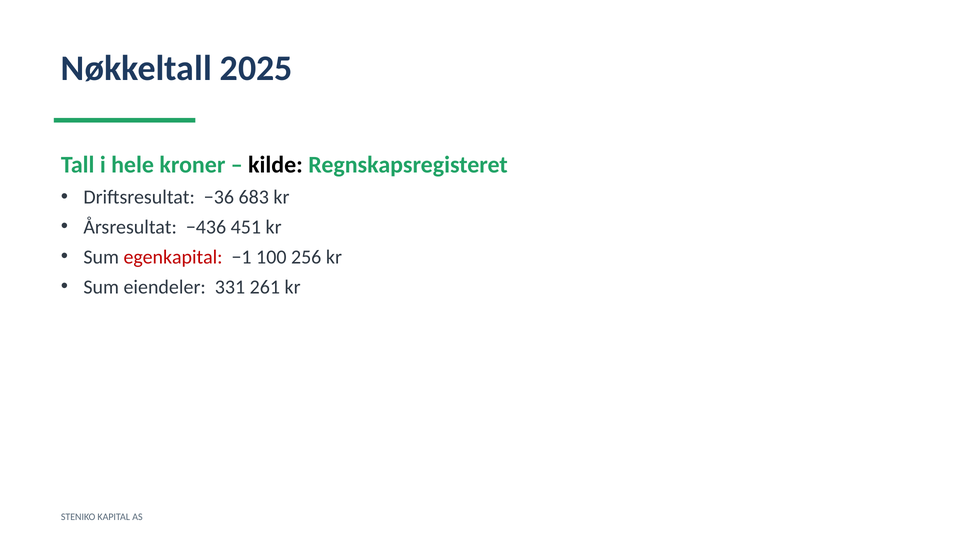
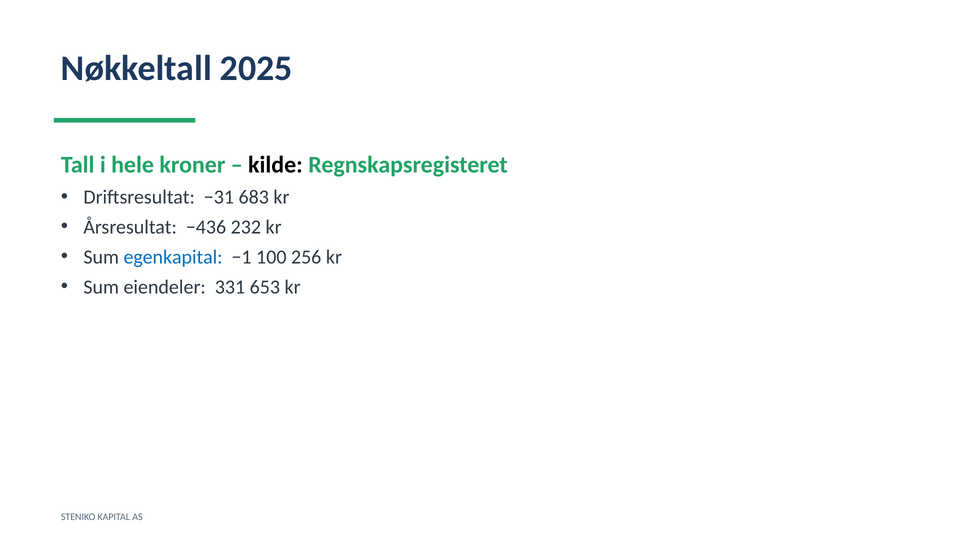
−36: −36 -> −31
451: 451 -> 232
egenkapital colour: red -> blue
261: 261 -> 653
